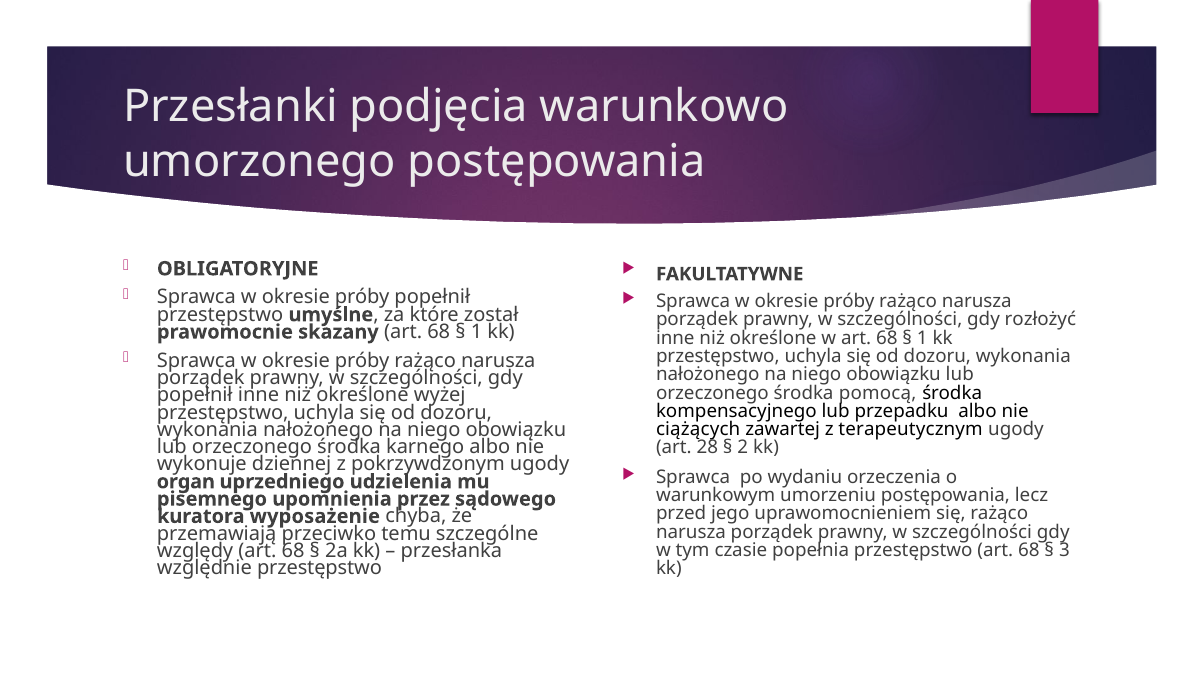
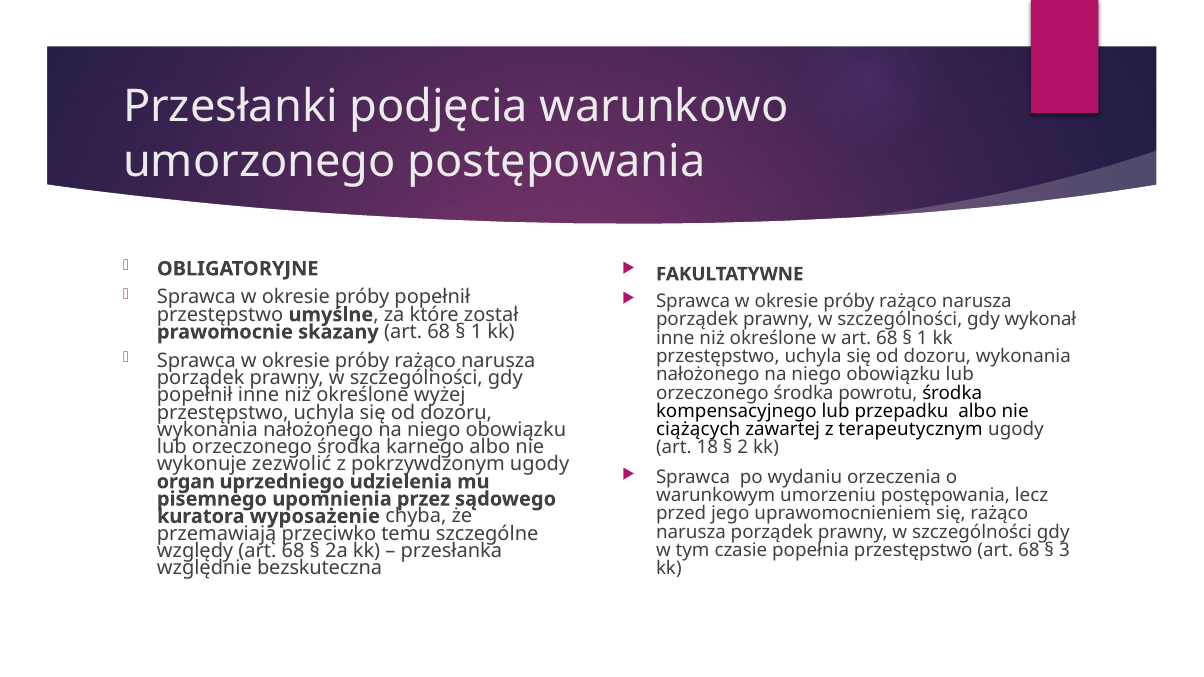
rozłożyć: rozłożyć -> wykonał
pomocą: pomocą -> powrotu
28: 28 -> 18
dziennej: dziennej -> zezwolić
względnie przestępstwo: przestępstwo -> bezskuteczna
